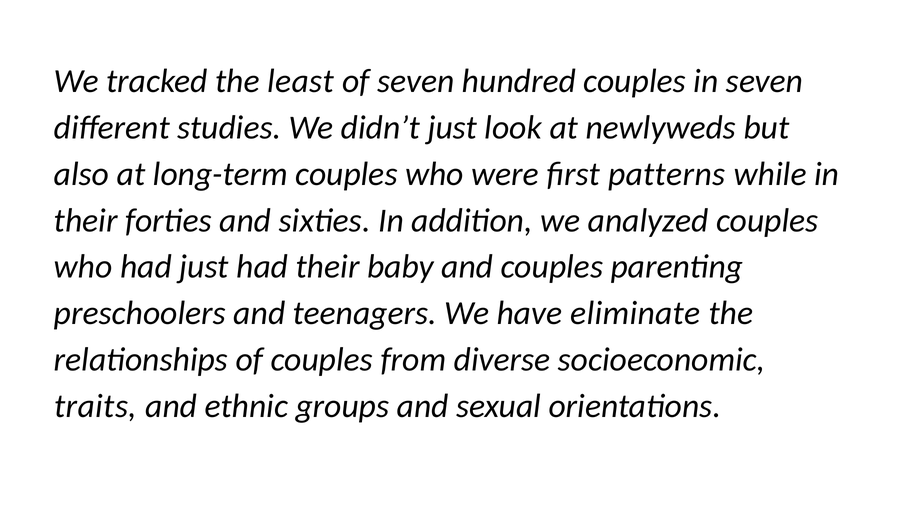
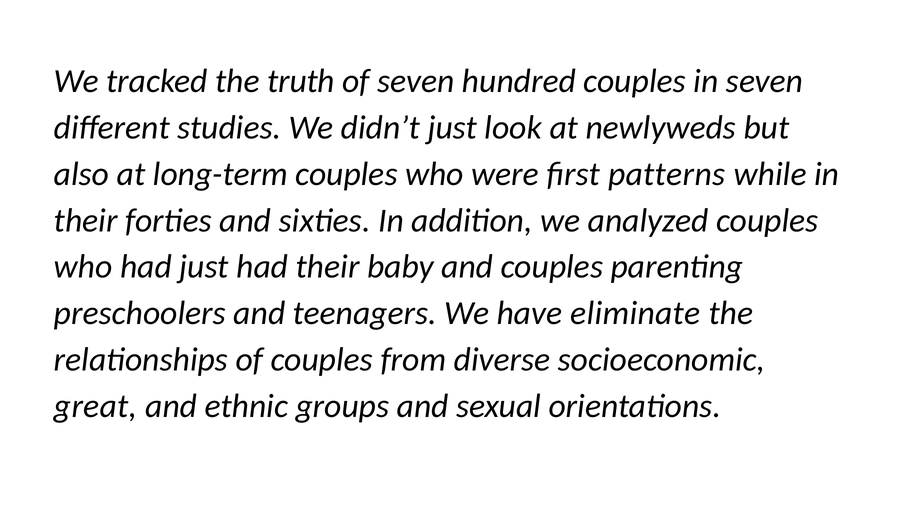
least: least -> truth
traits: traits -> great
